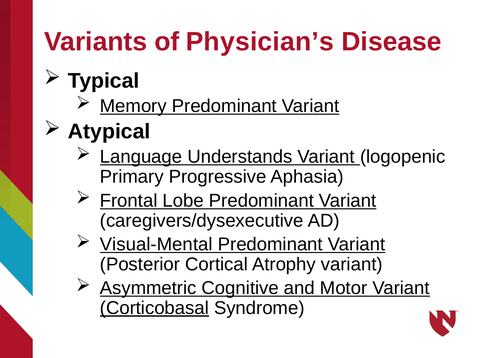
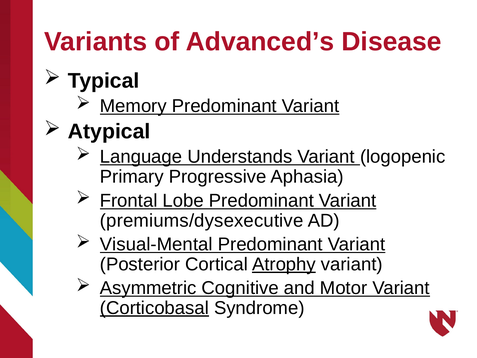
Physician’s: Physician’s -> Advanced’s
caregivers/dysexecutive: caregivers/dysexecutive -> premiums/dysexecutive
Atrophy underline: none -> present
